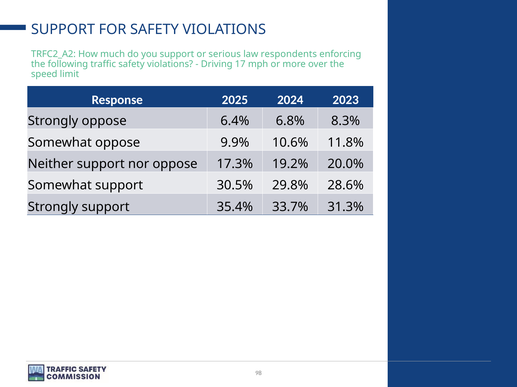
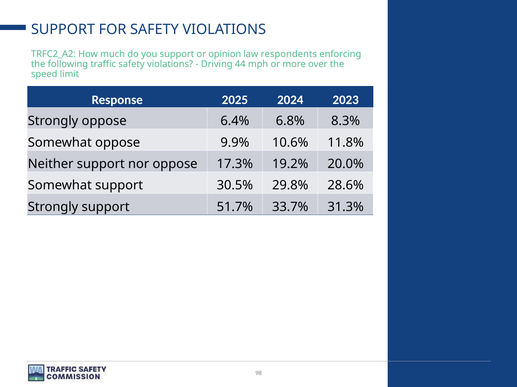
serious: serious -> opinion
17: 17 -> 44
35.4%: 35.4% -> 51.7%
